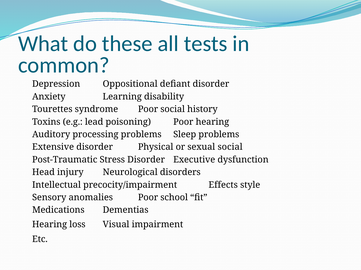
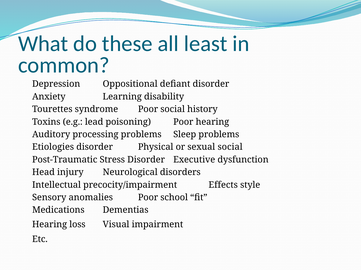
tests: tests -> least
Extensive: Extensive -> Etiologies
